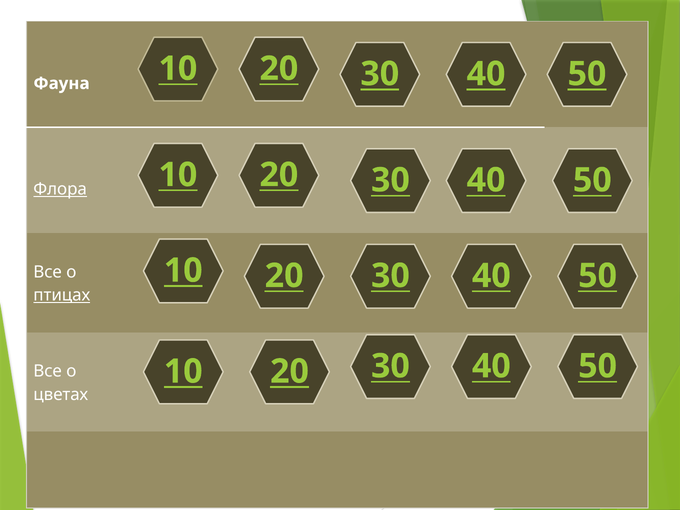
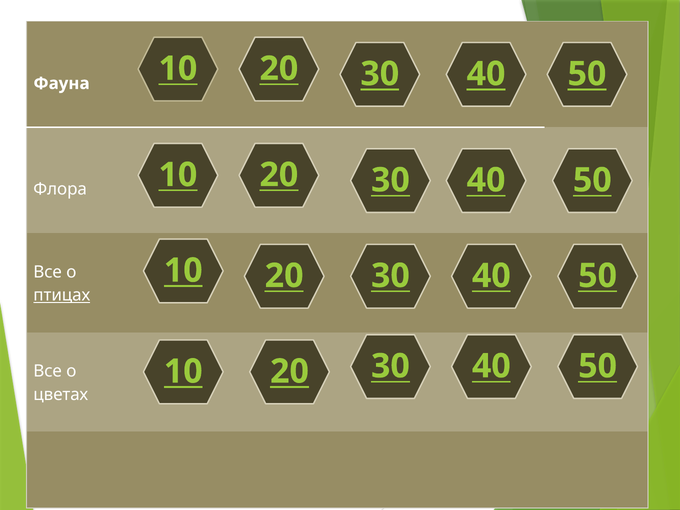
Флора underline: present -> none
